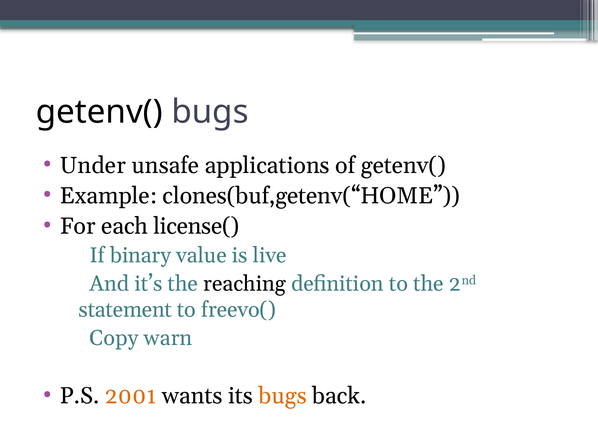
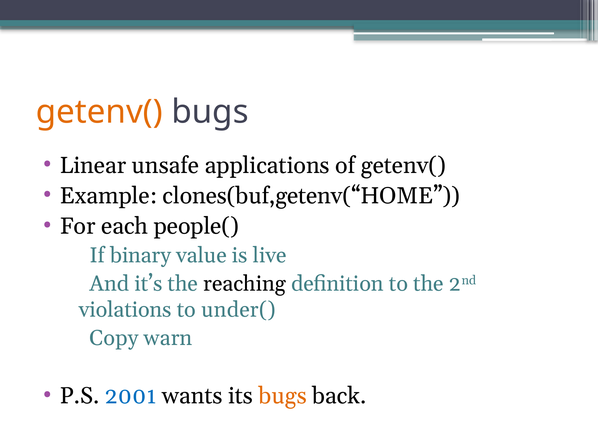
getenv( at (99, 112) colour: black -> orange
Under: Under -> Linear
license(: license( -> people(
statement: statement -> violations
freevo(: freevo( -> under(
2001 colour: orange -> blue
